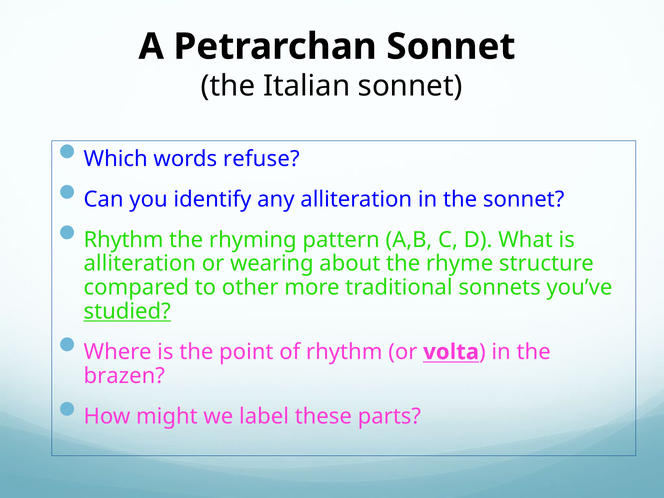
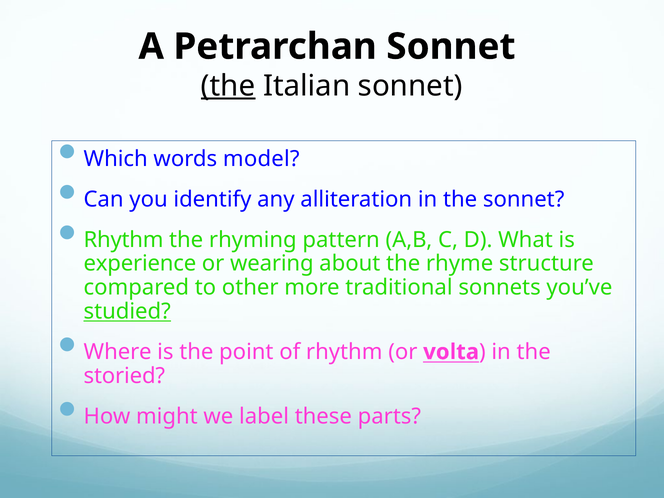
the at (228, 86) underline: none -> present
refuse: refuse -> model
alliteration at (140, 264): alliteration -> experience
brazen: brazen -> storied
